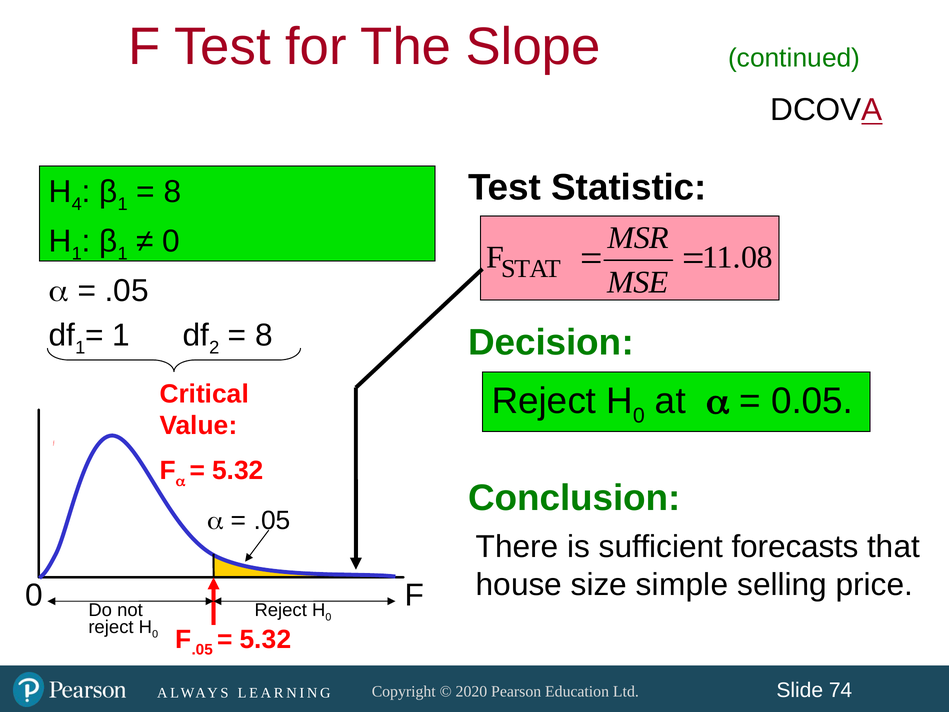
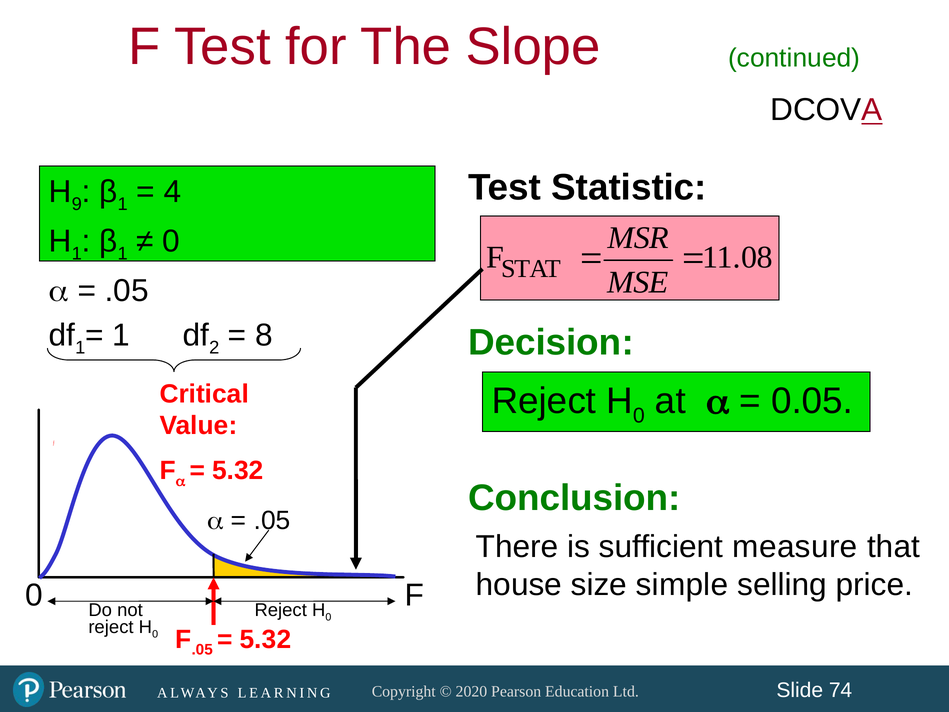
4: 4 -> 9
8 at (172, 192): 8 -> 4
forecasts: forecasts -> measure
